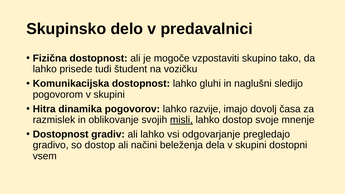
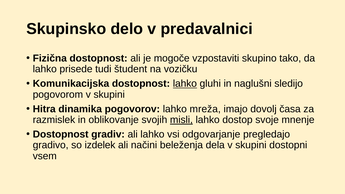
lahko at (185, 84) underline: none -> present
razvije: razvije -> mreža
so dostop: dostop -> izdelek
